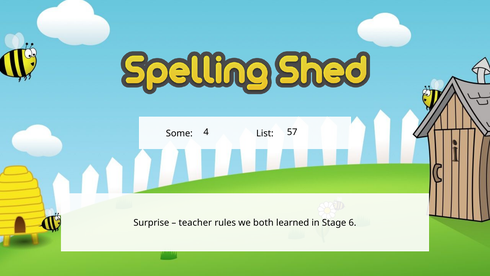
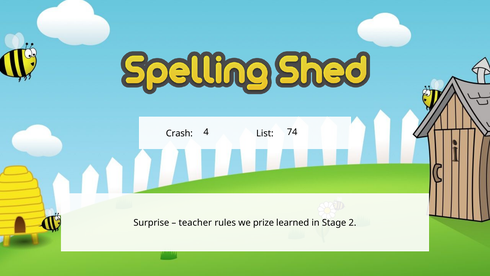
57: 57 -> 74
Some: Some -> Crash
both: both -> prize
6: 6 -> 2
